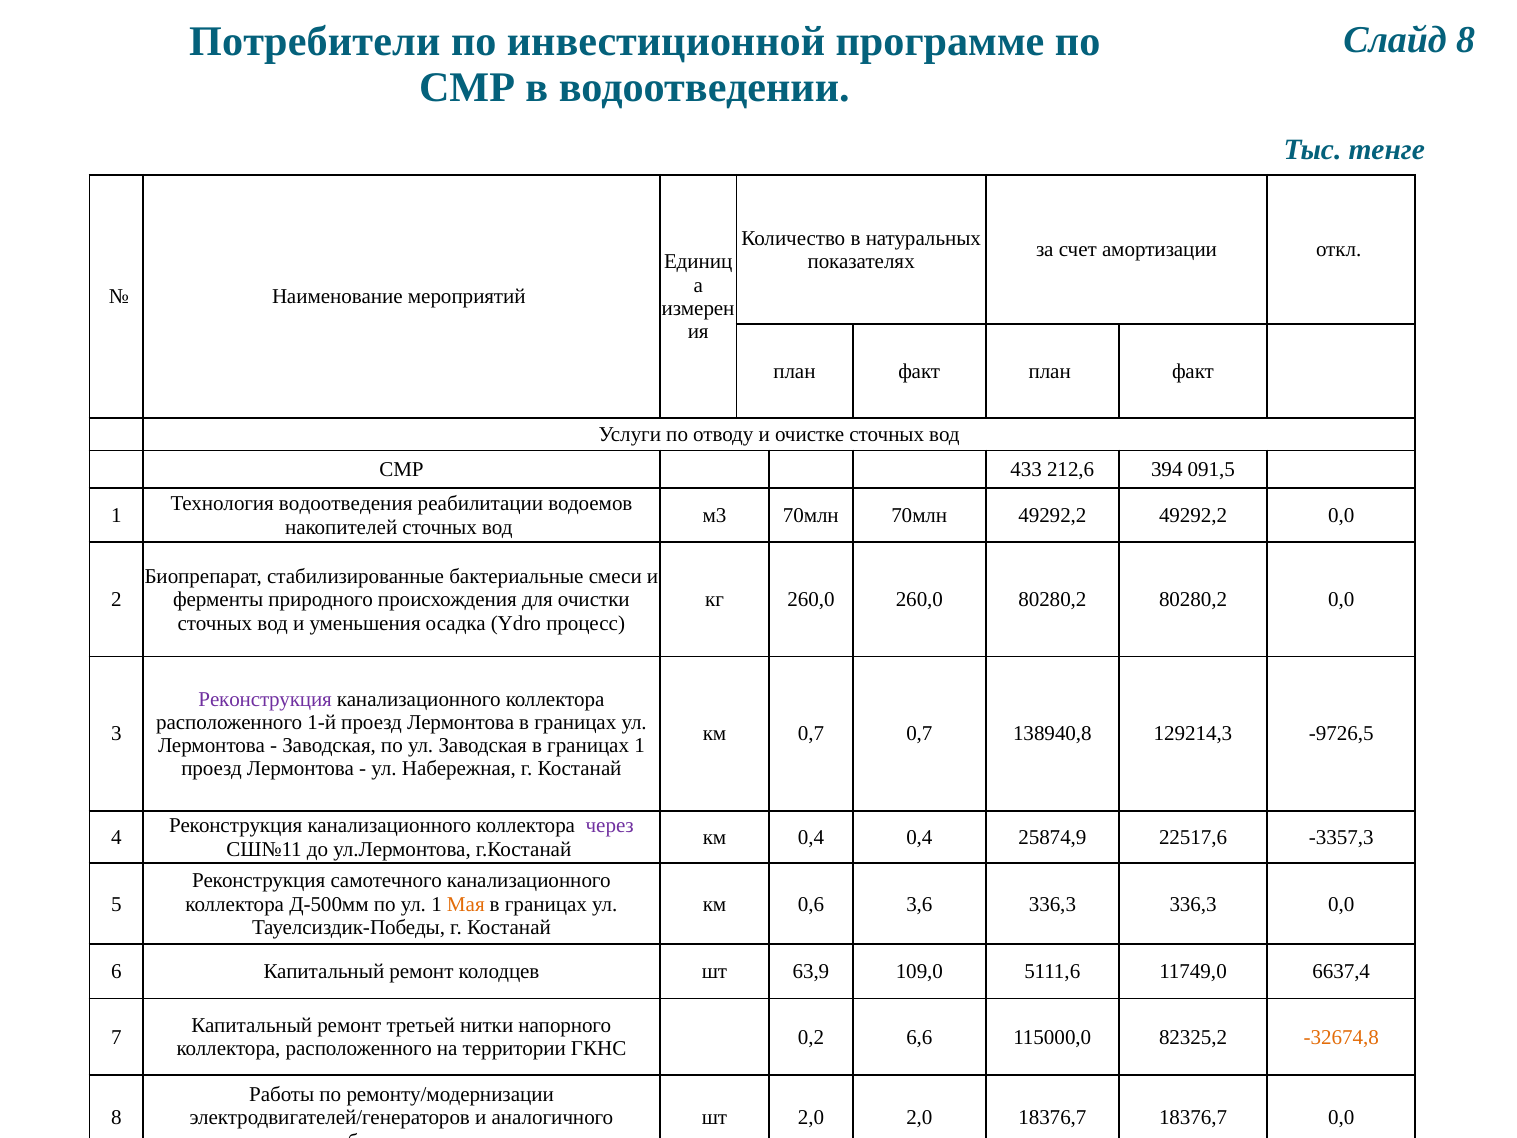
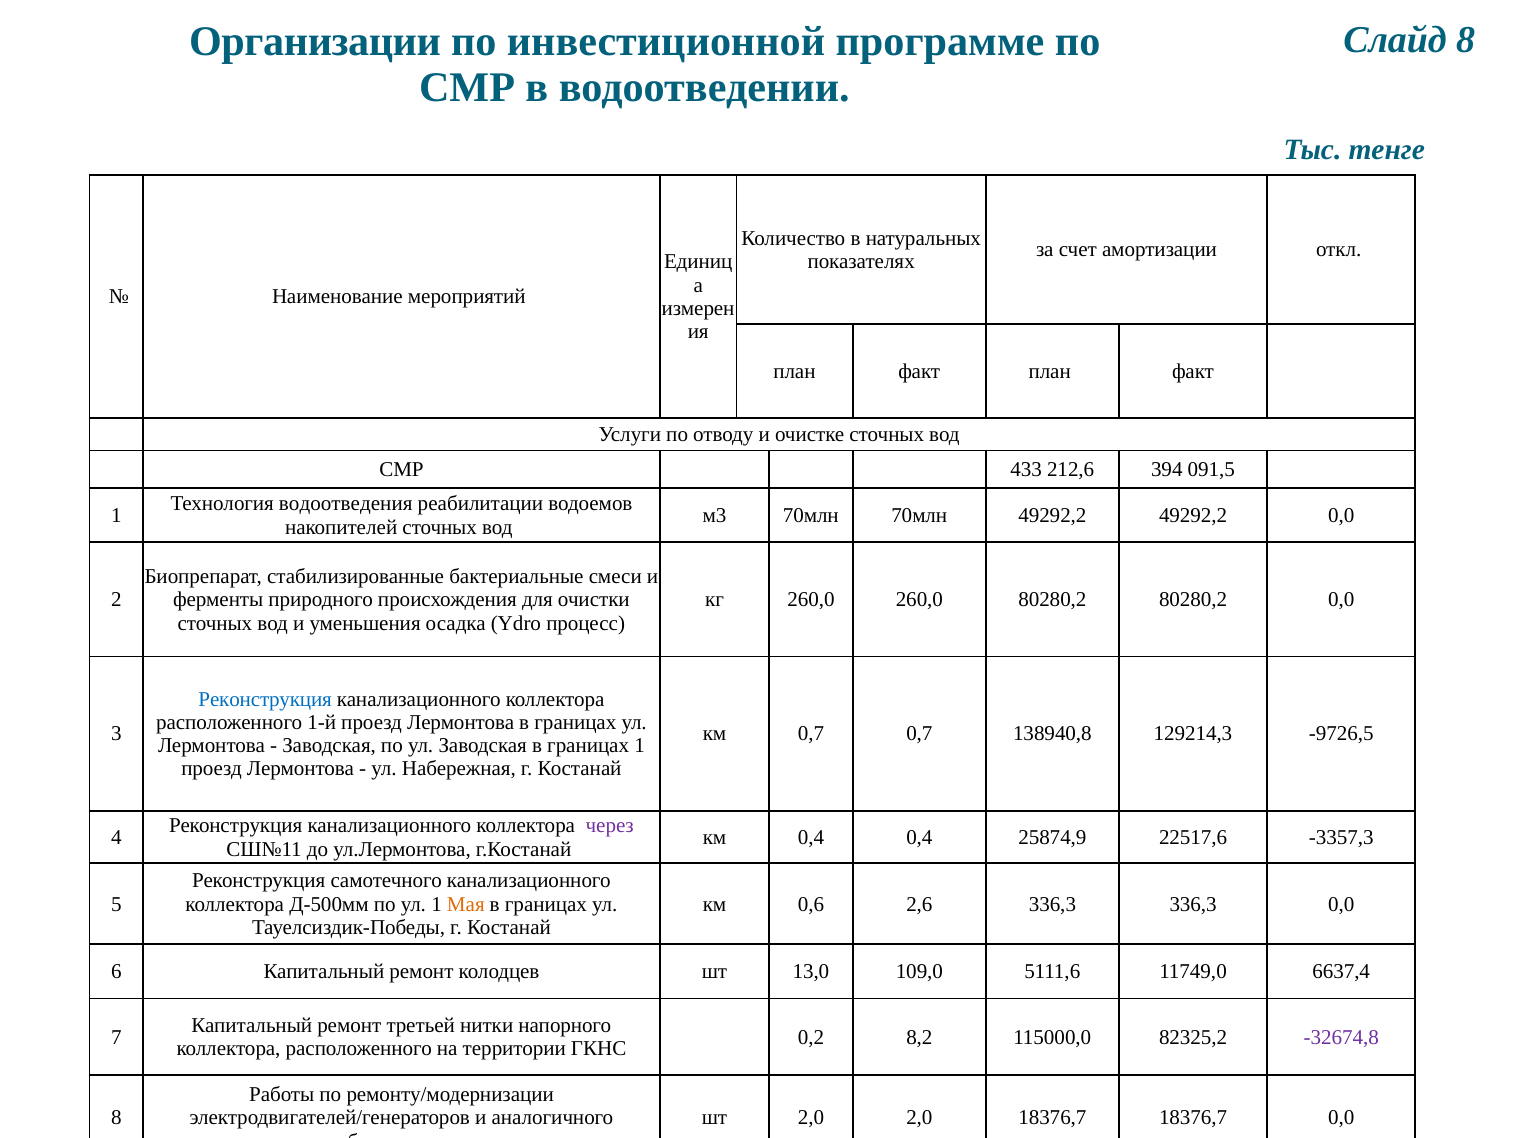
Потребители: Потребители -> Организации
Реконструкция at (265, 699) colour: purple -> blue
3,6: 3,6 -> 2,6
63,9: 63,9 -> 13,0
6,6: 6,6 -> 8,2
-32674,8 colour: orange -> purple
